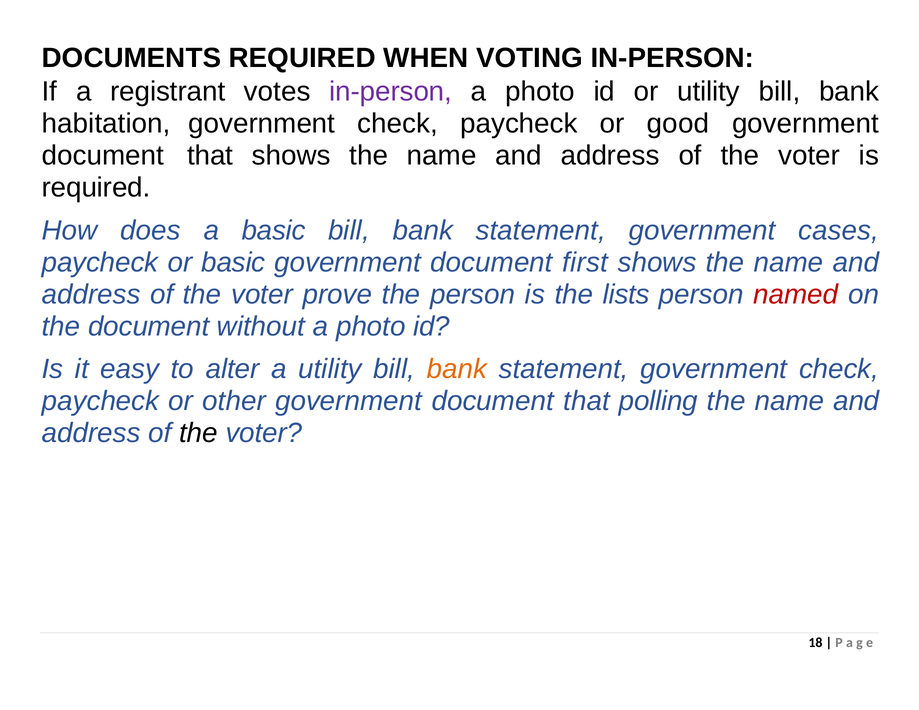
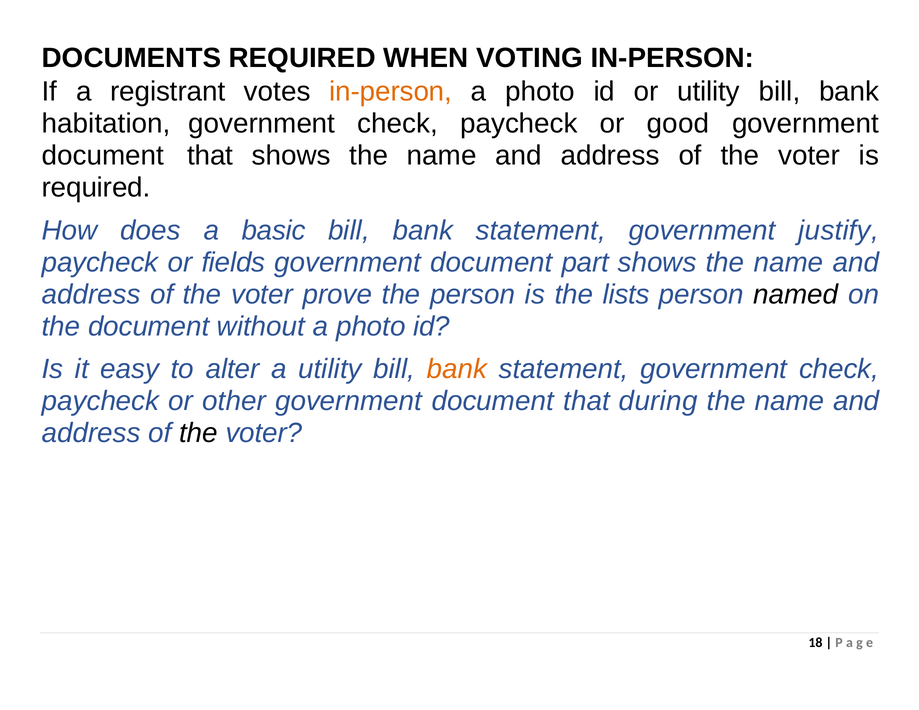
in-person at (391, 92) colour: purple -> orange
cases: cases -> justify
or basic: basic -> fields
first: first -> part
named colour: red -> black
polling: polling -> during
